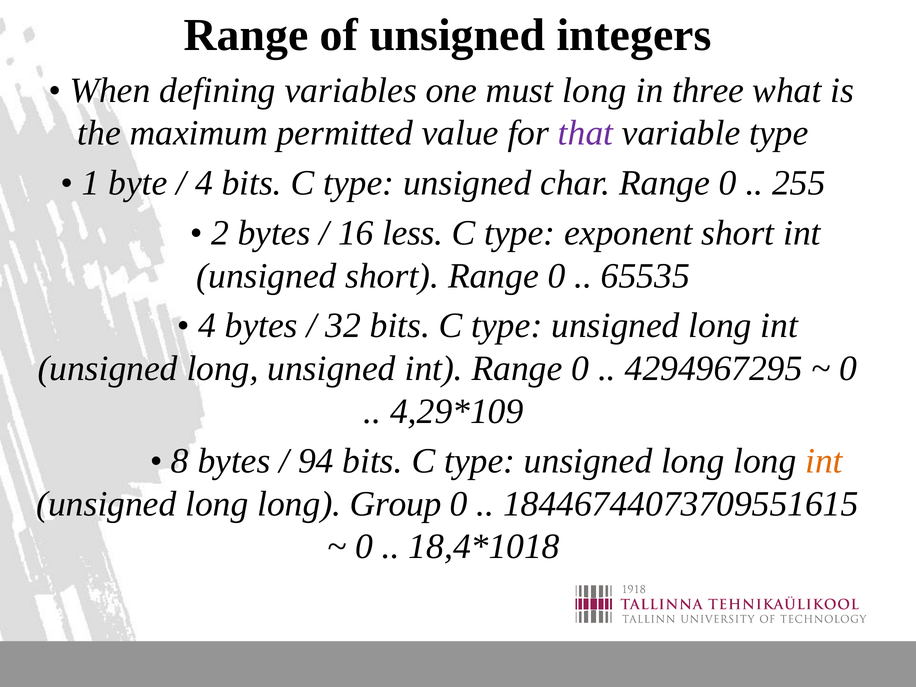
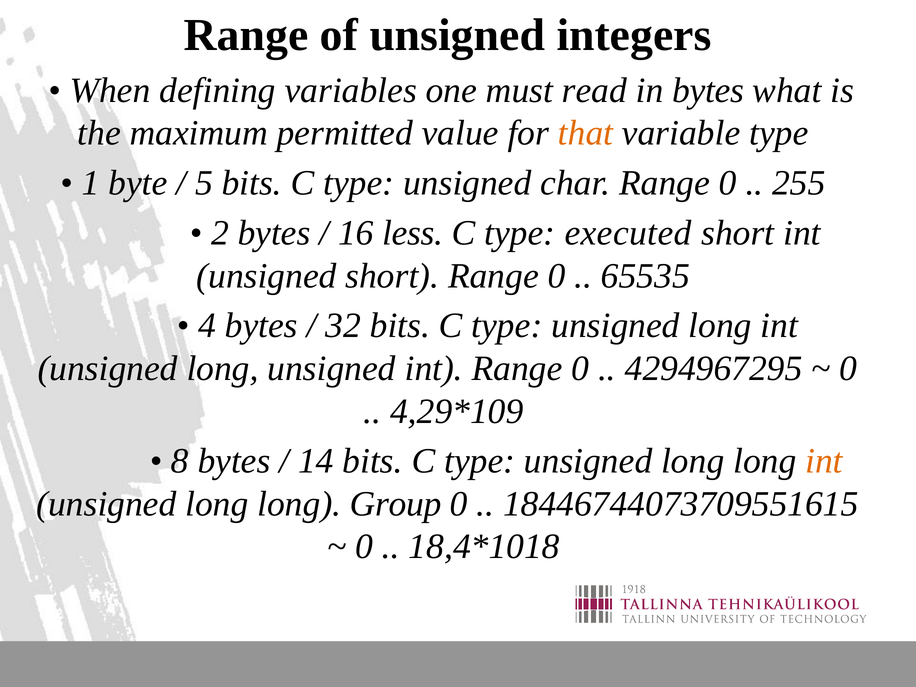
must long: long -> read
in three: three -> bytes
that colour: purple -> orange
4 at (204, 183): 4 -> 5
exponent: exponent -> executed
94: 94 -> 14
